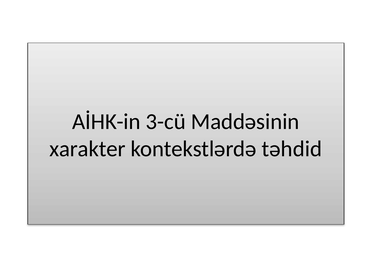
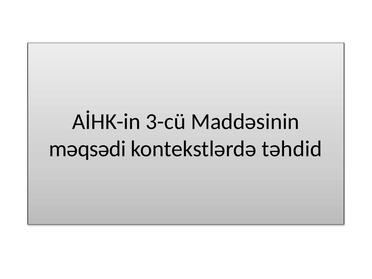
xarakter: xarakter -> məqsədi
